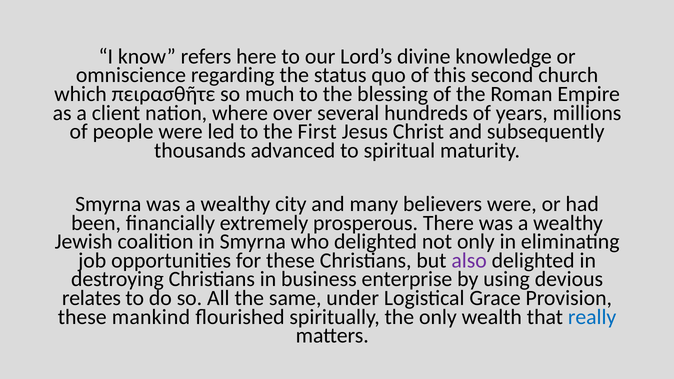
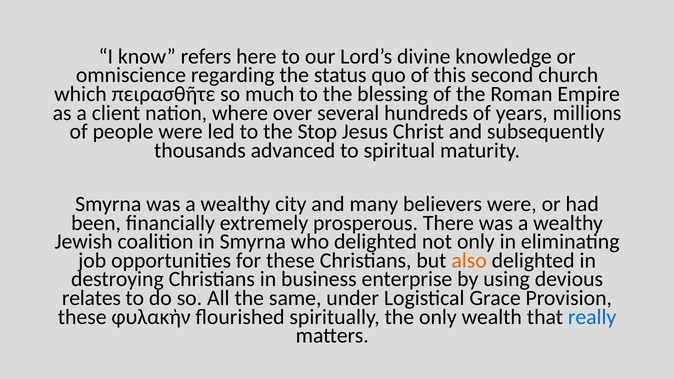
First: First -> Stop
also colour: purple -> orange
mankind: mankind -> φυλακὴν
